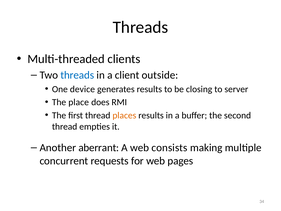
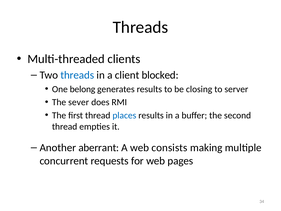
outside: outside -> blocked
device: device -> belong
place: place -> sever
places colour: orange -> blue
